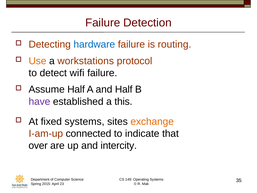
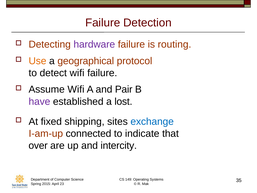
hardware colour: blue -> purple
workstations: workstations -> geographical
Assume Half: Half -> Wifi
and Half: Half -> Pair
this: this -> lost
fixed systems: systems -> shipping
exchange colour: orange -> blue
